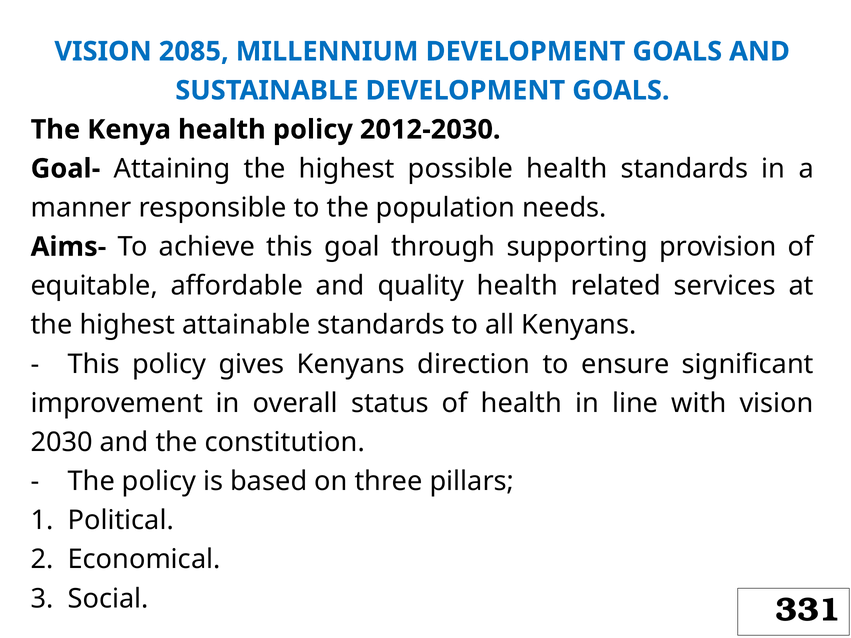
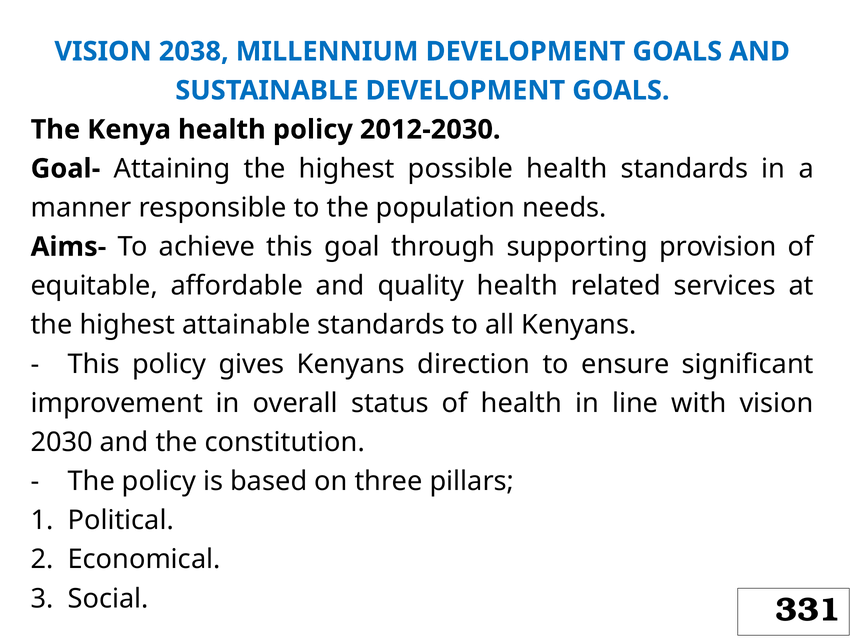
2085: 2085 -> 2038
